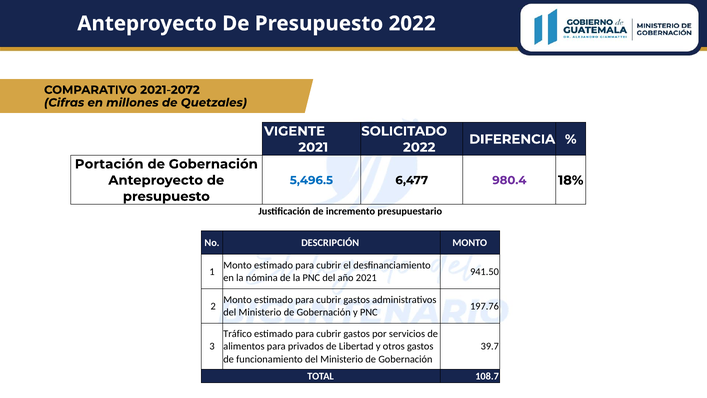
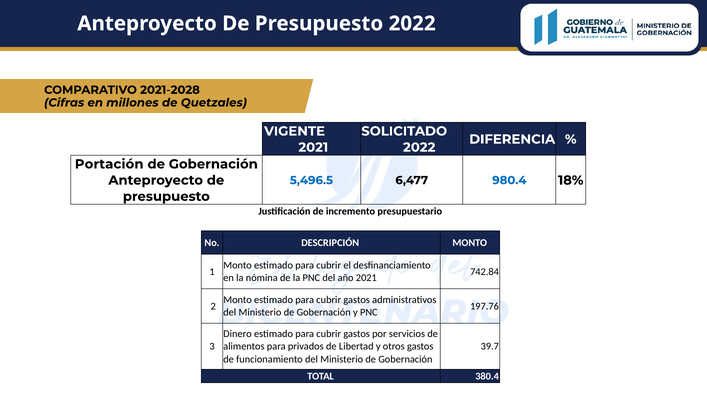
2021-2072: 2021-2072 -> 2021-2028
980.4 colour: purple -> blue
941.50: 941.50 -> 742.84
Tráfico: Tráfico -> Dinero
108.7: 108.7 -> 380.4
